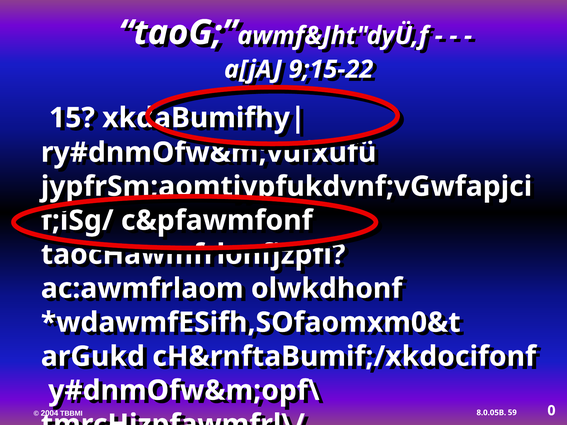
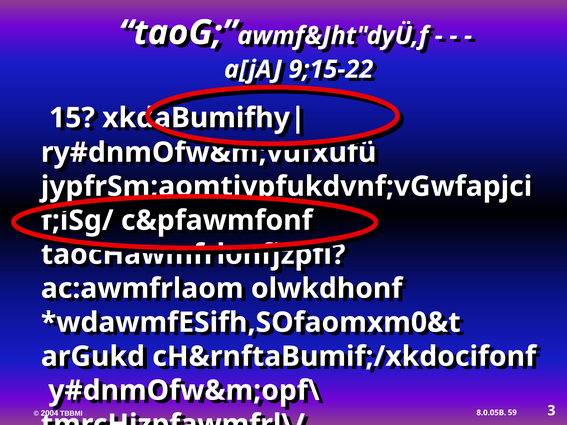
0: 0 -> 3
